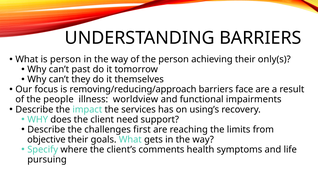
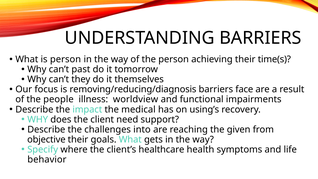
only(s: only(s -> time(s
removing/reducing/approach: removing/reducing/approach -> removing/reducing/diagnosis
services: services -> medical
first: first -> into
limits: limits -> given
comments: comments -> healthcare
pursuing: pursuing -> behavior
